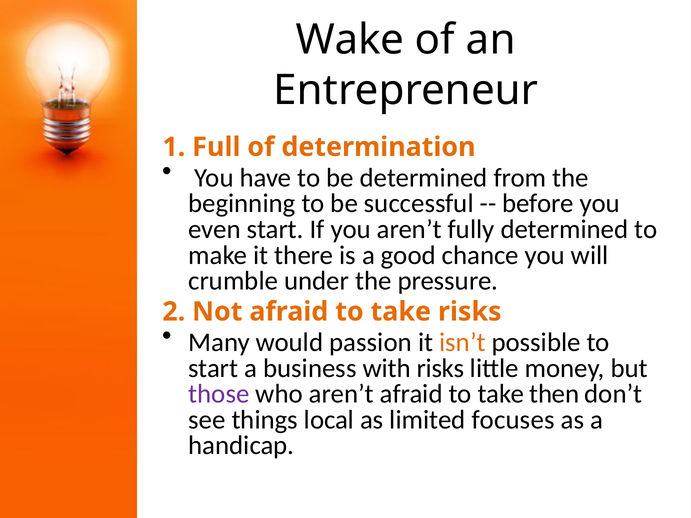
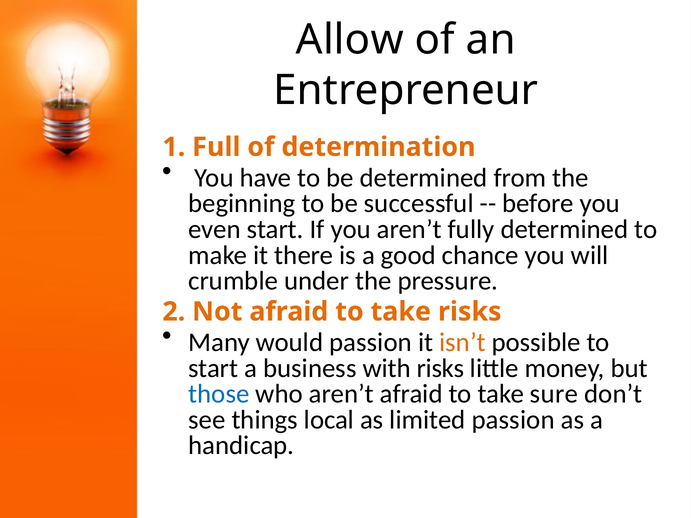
Wake: Wake -> Allow
those colour: purple -> blue
then: then -> sure
limited focuses: focuses -> passion
